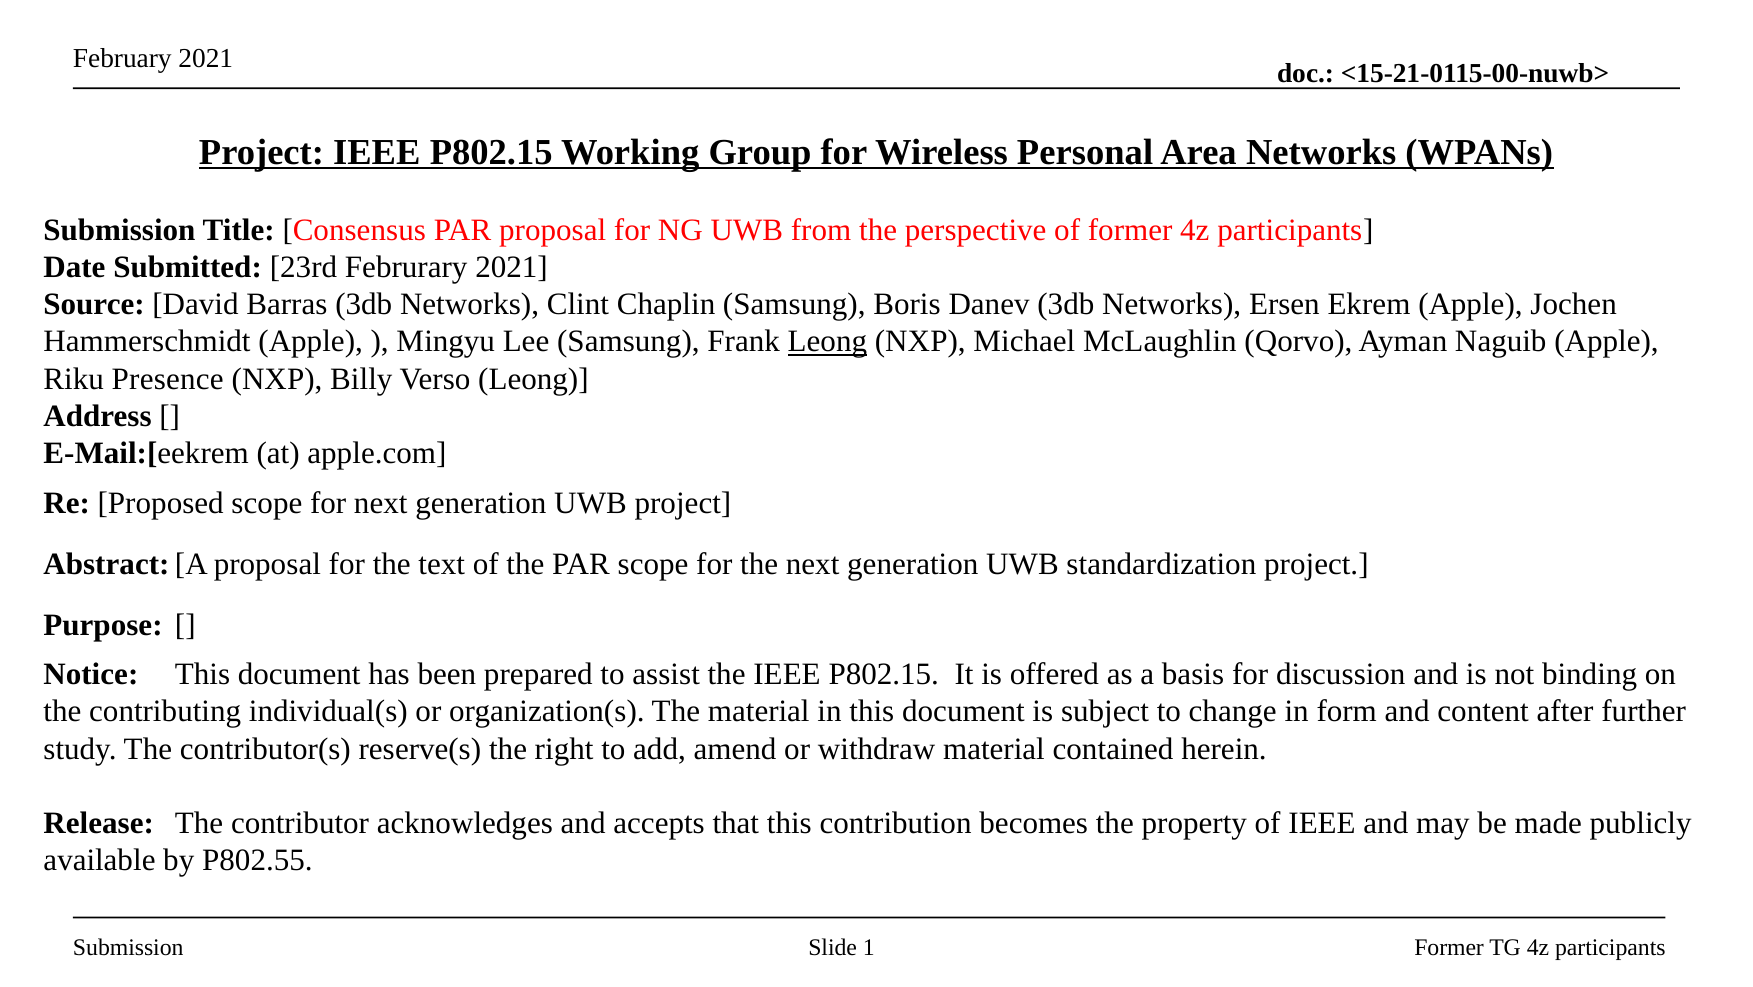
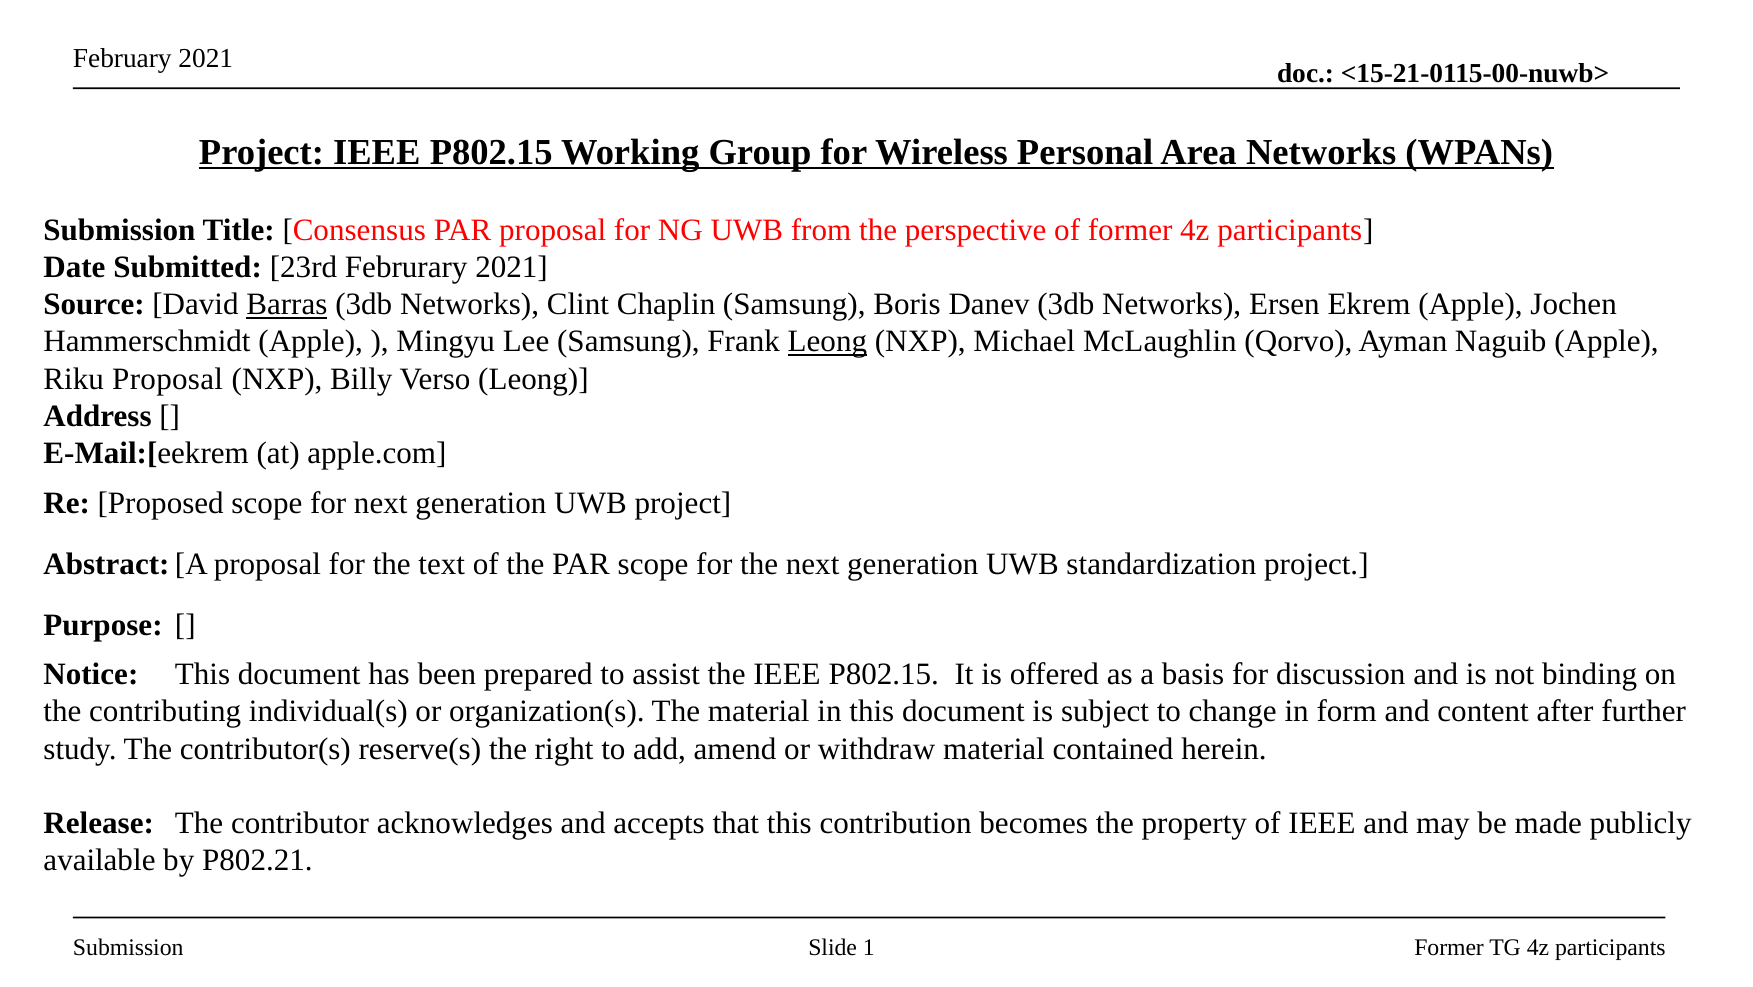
Barras underline: none -> present
Riku Presence: Presence -> Proposal
P802.55: P802.55 -> P802.21
